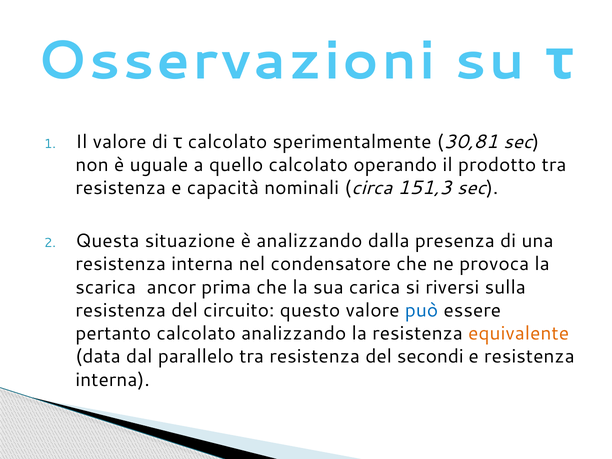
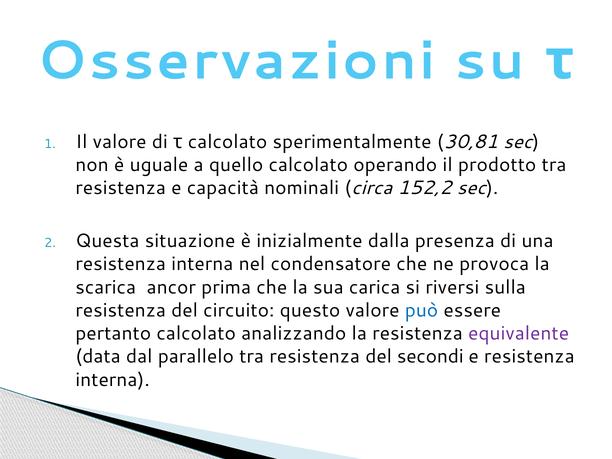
151,3: 151,3 -> 152,2
è analizzando: analizzando -> inizialmente
equivalente colour: orange -> purple
